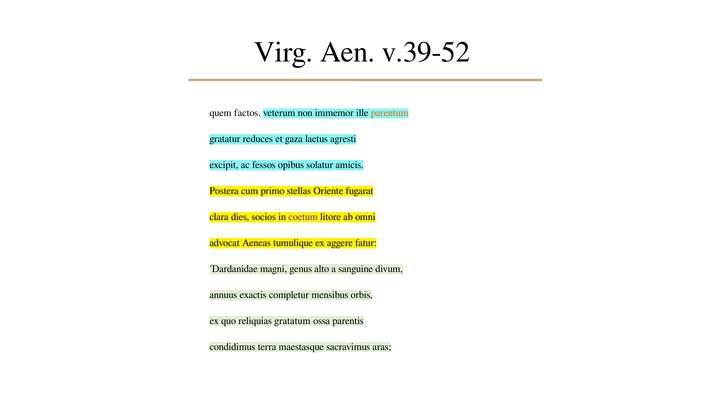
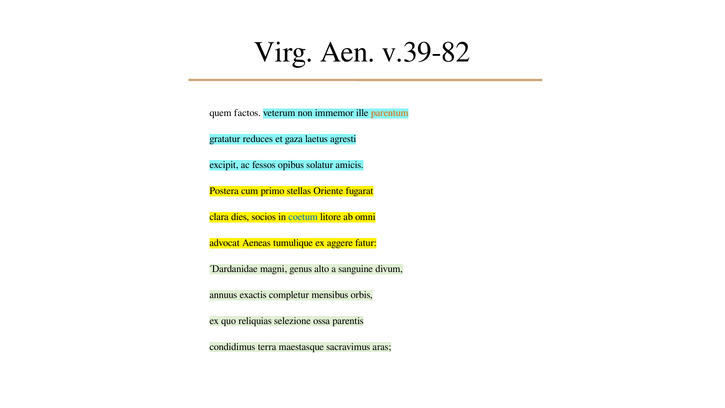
v.39-52: v.39-52 -> v.39-82
coetum colour: purple -> blue
gratatum: gratatum -> selezione
